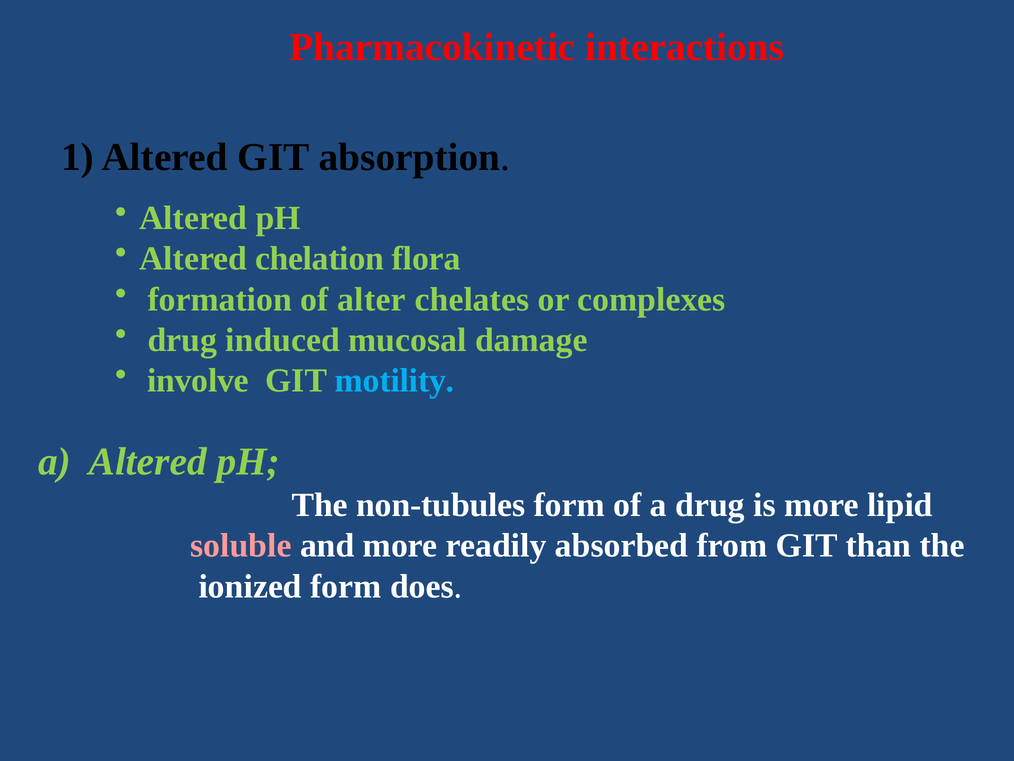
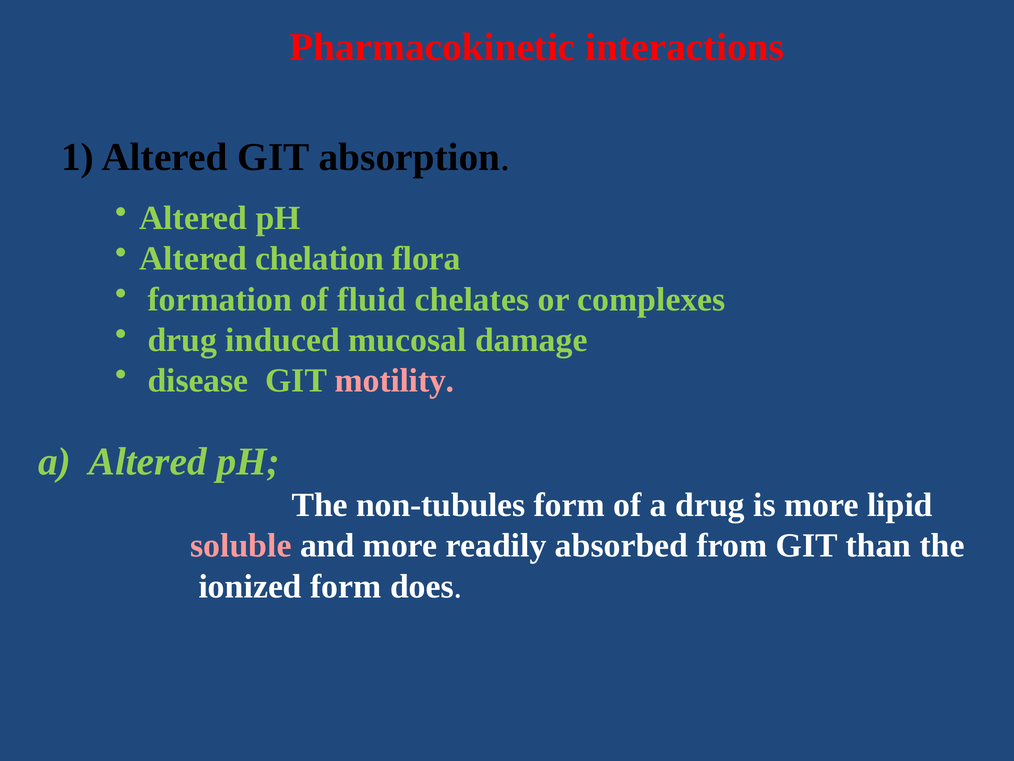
alter: alter -> fluid
involve: involve -> disease
motility colour: light blue -> pink
